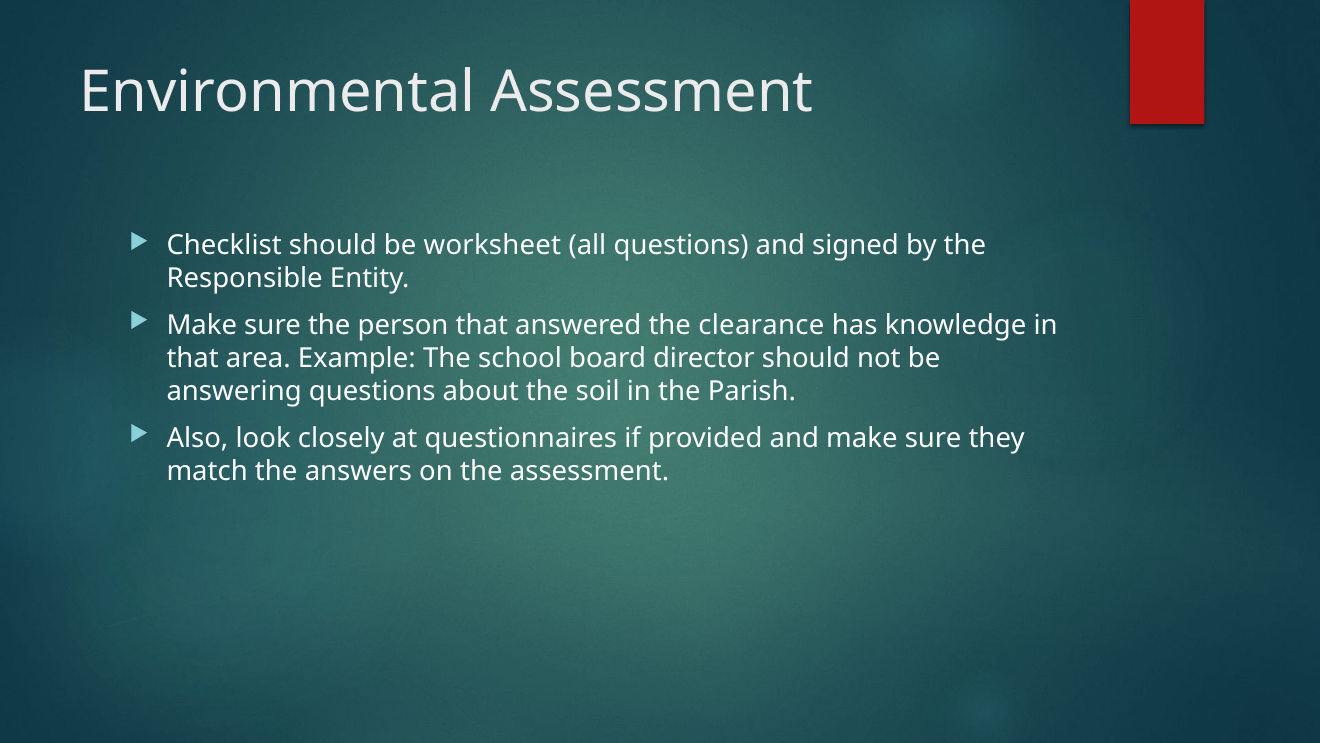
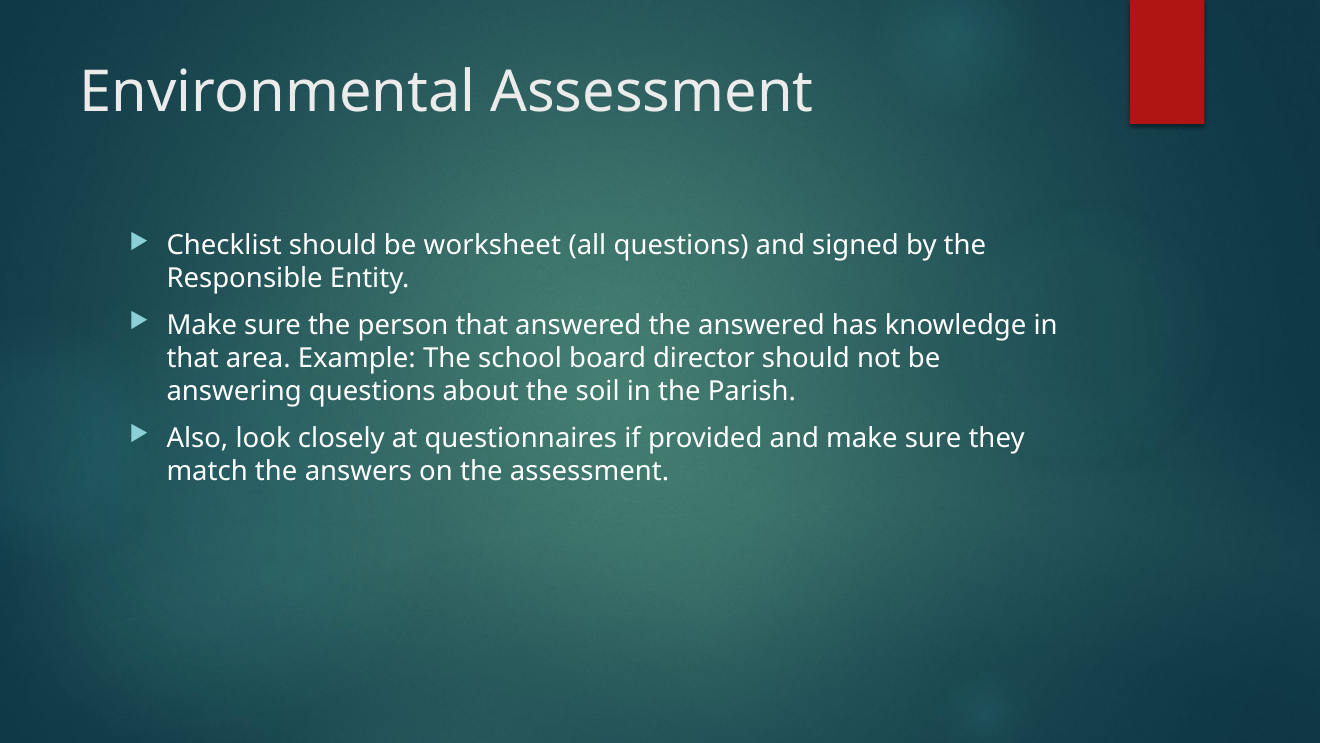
the clearance: clearance -> answered
